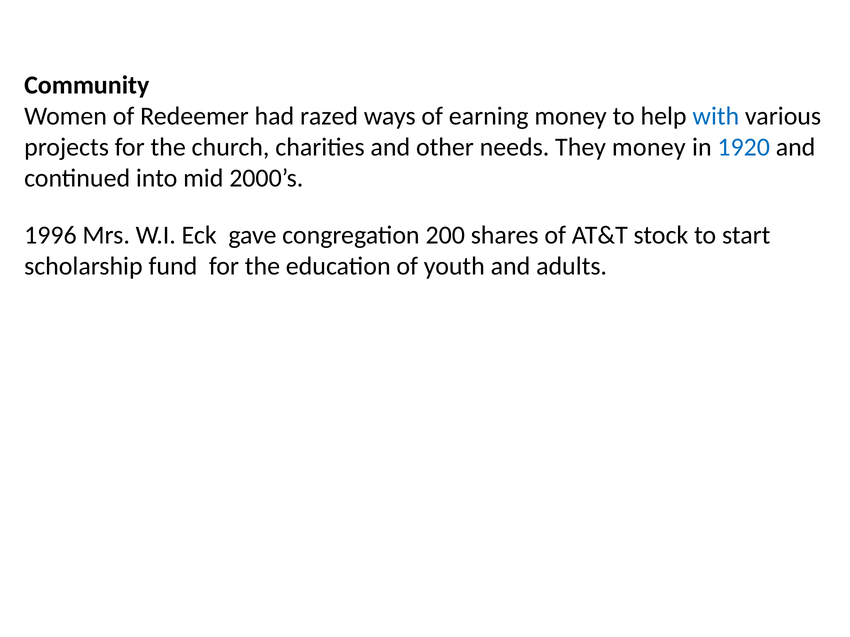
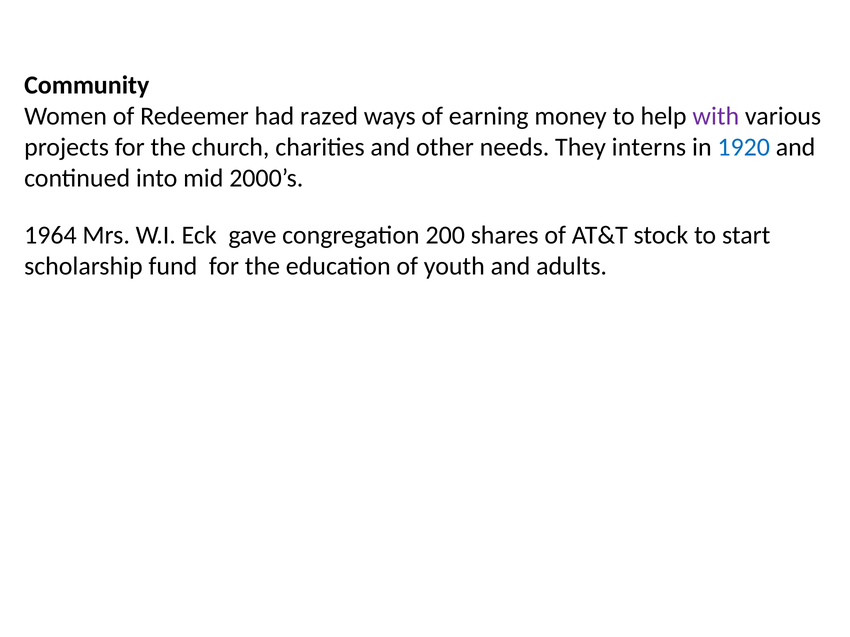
with colour: blue -> purple
They money: money -> interns
1996: 1996 -> 1964
